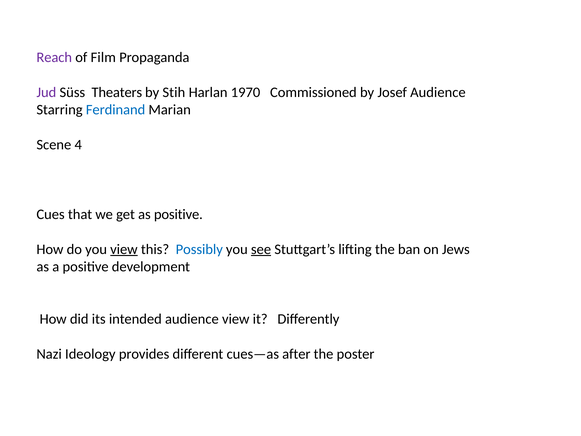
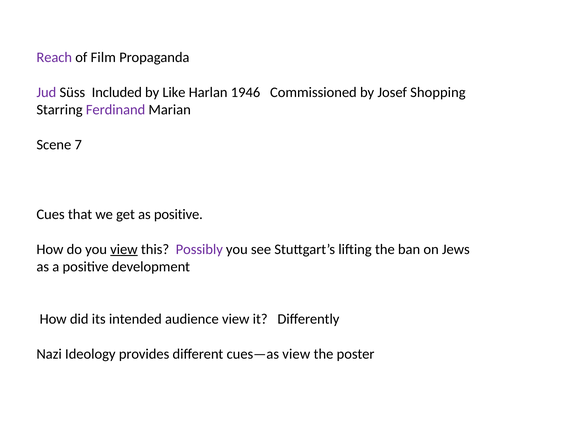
Theaters: Theaters -> Included
Stih: Stih -> Like
1970: 1970 -> 1946
Josef Audience: Audience -> Shopping
Ferdinand colour: blue -> purple
4: 4 -> 7
Possibly colour: blue -> purple
see underline: present -> none
cues—as after: after -> view
